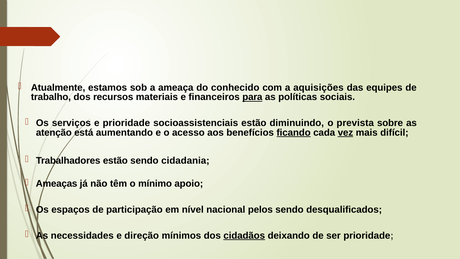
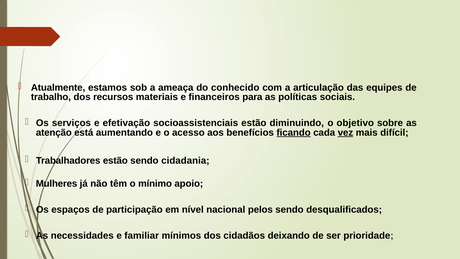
aquisições: aquisições -> articulação
para underline: present -> none
e prioridade: prioridade -> efetivação
prevista: prevista -> objetivo
Ameaças: Ameaças -> Mulheres
direção: direção -> familiar
cidadãos underline: present -> none
